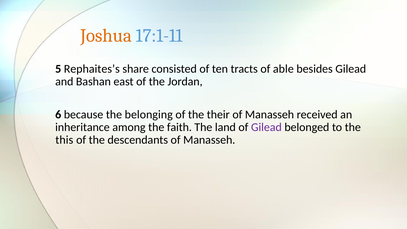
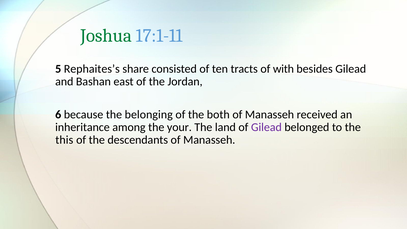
Joshua colour: orange -> green
able: able -> with
their: their -> both
faith: faith -> your
